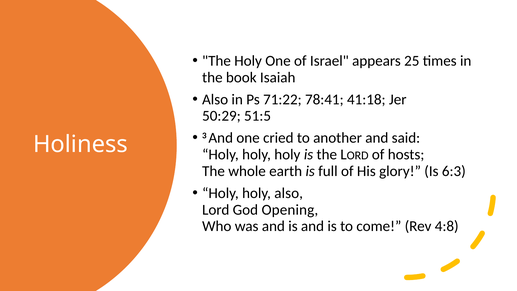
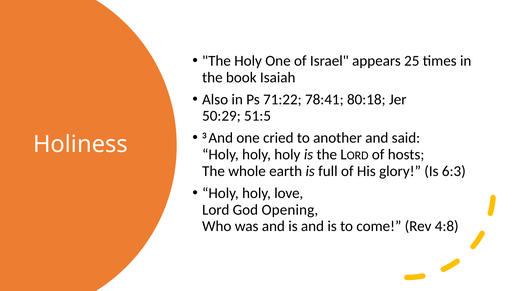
41:18: 41:18 -> 80:18
holy also: also -> love
